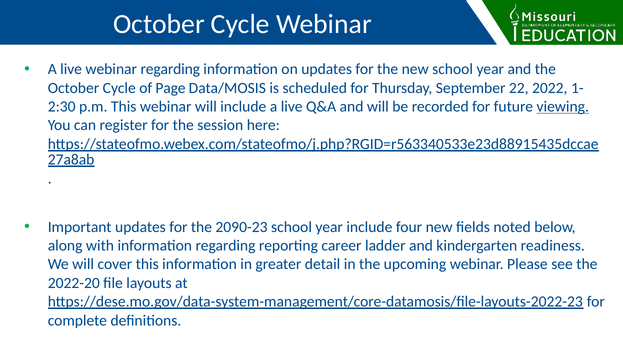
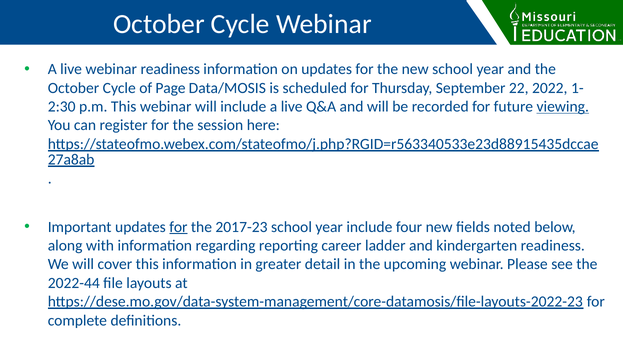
webinar regarding: regarding -> readiness
for at (178, 227) underline: none -> present
2090-23: 2090-23 -> 2017-23
2022-20: 2022-20 -> 2022-44
